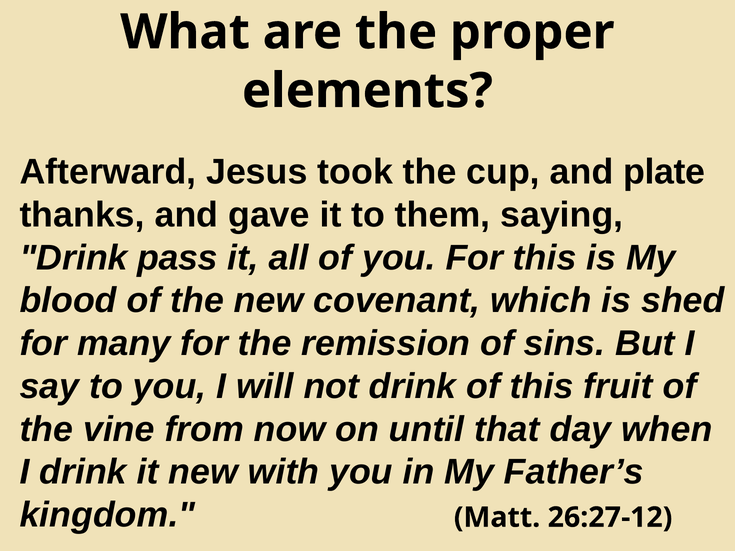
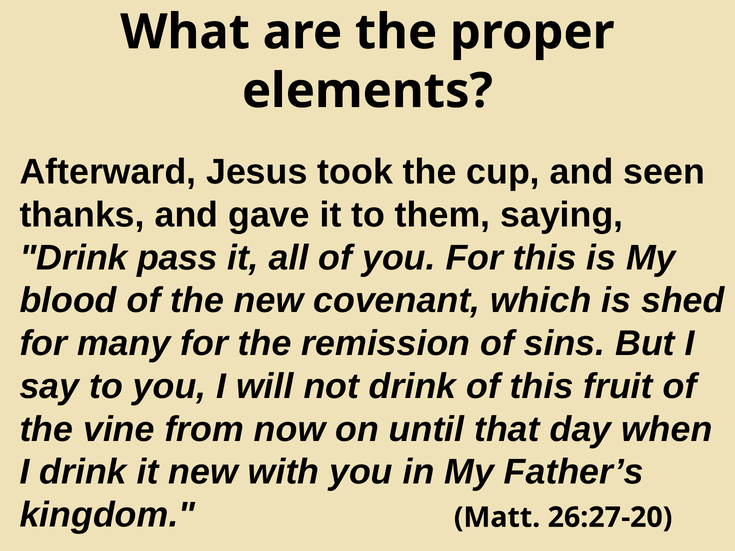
plate: plate -> seen
26:27-12: 26:27-12 -> 26:27-20
